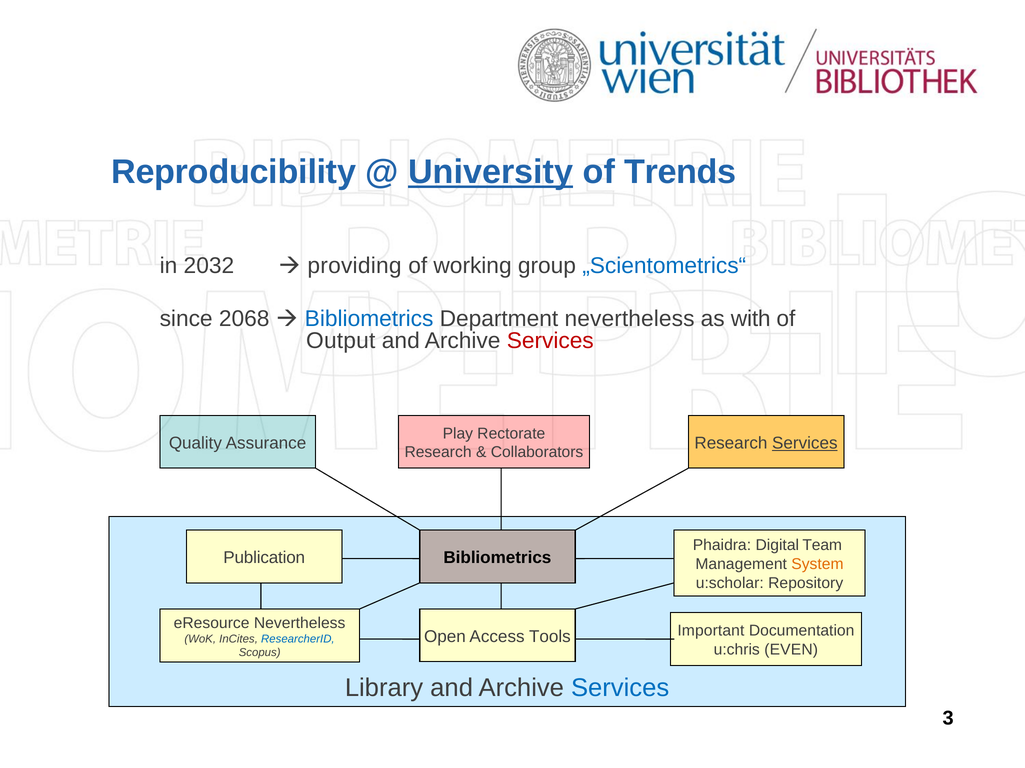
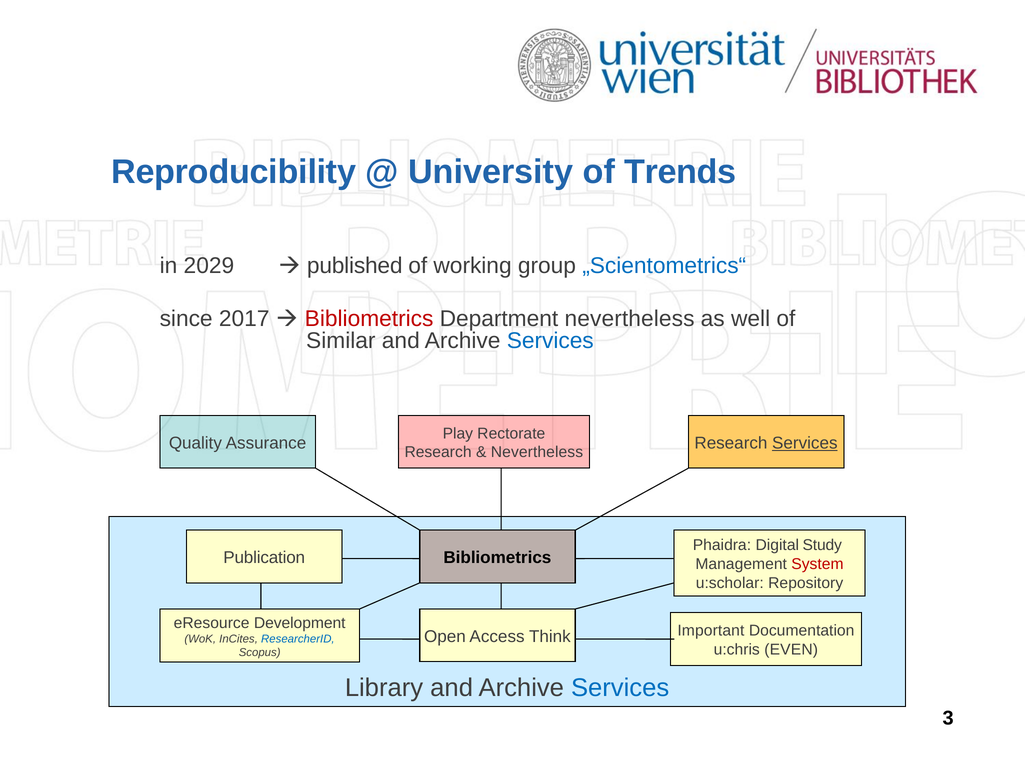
University underline: present -> none
2032: 2032 -> 2029
providing: providing -> published
2068: 2068 -> 2017
Bibliometrics at (369, 319) colour: blue -> red
with: with -> well
Output: Output -> Similar
Services at (550, 341) colour: red -> blue
Collaborators at (537, 453): Collaborators -> Nevertheless
Team: Team -> Study
System colour: orange -> red
eResource Nevertheless: Nevertheless -> Development
Tools: Tools -> Think
